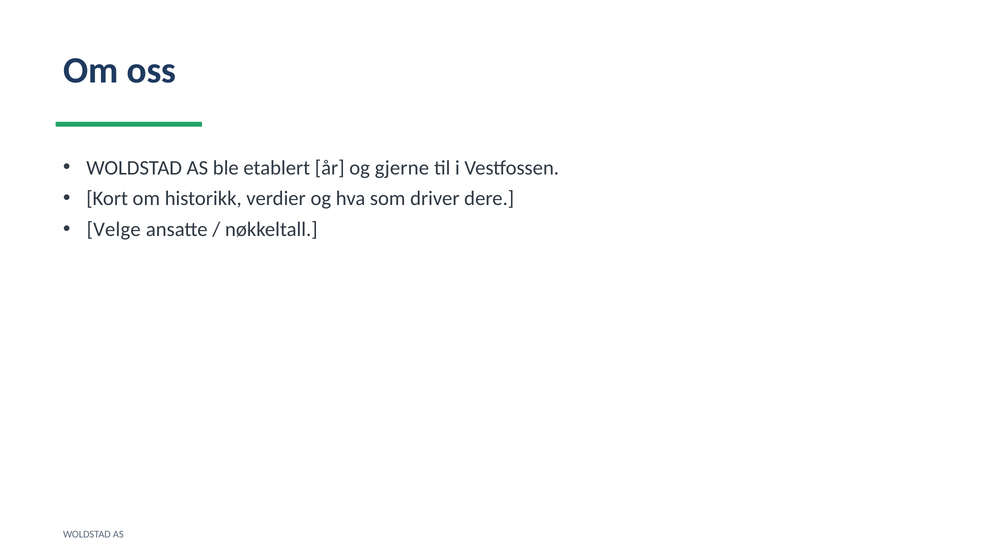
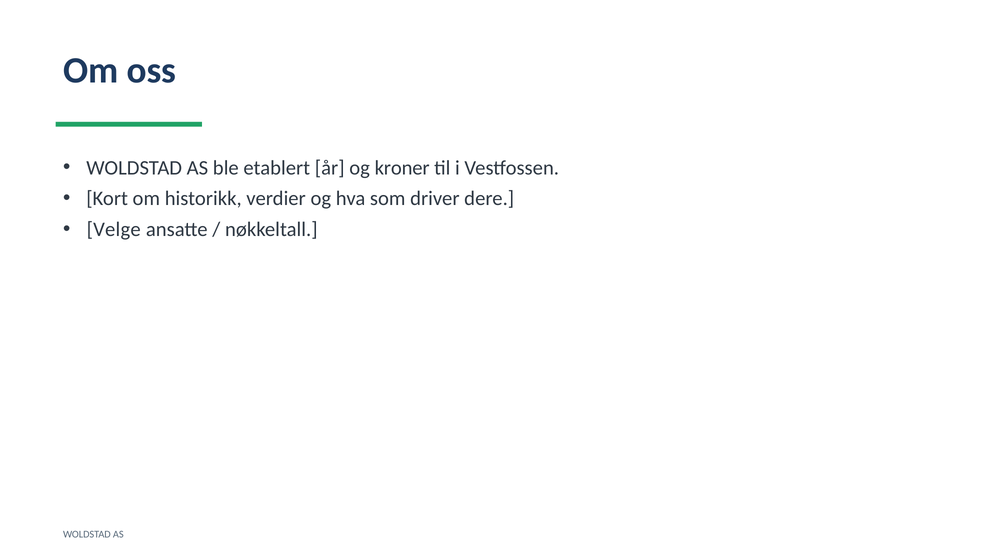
gjerne: gjerne -> kroner
